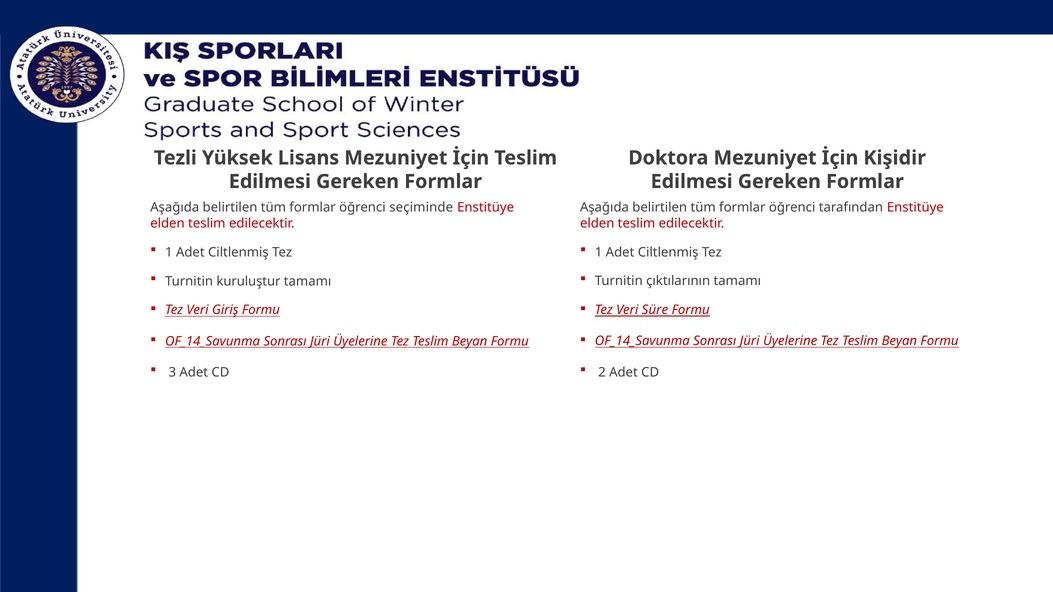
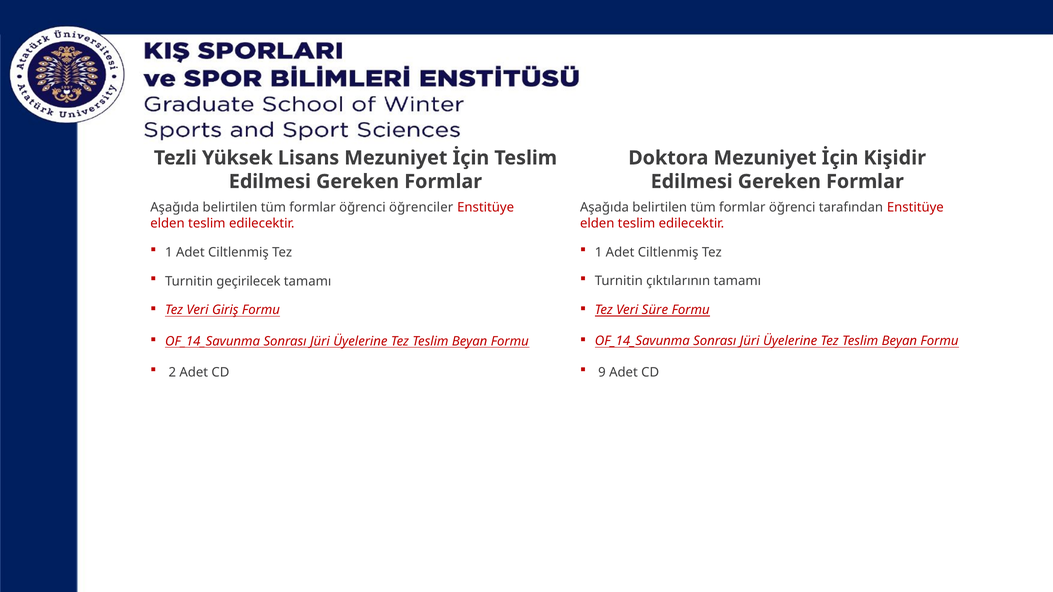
seçiminde: seçiminde -> öğrenciler
kuruluştur: kuruluştur -> geçirilecek
3: 3 -> 2
2: 2 -> 9
